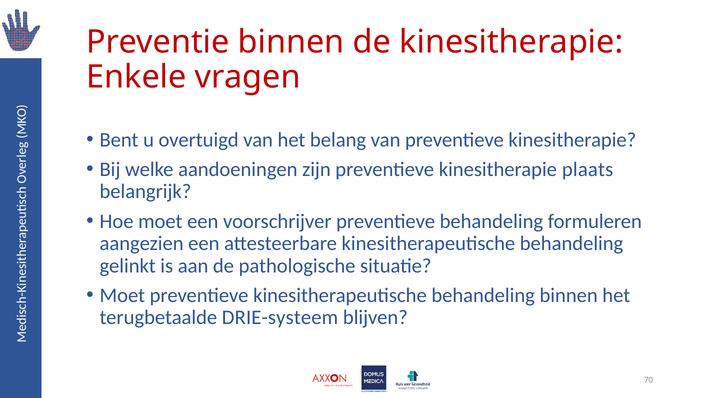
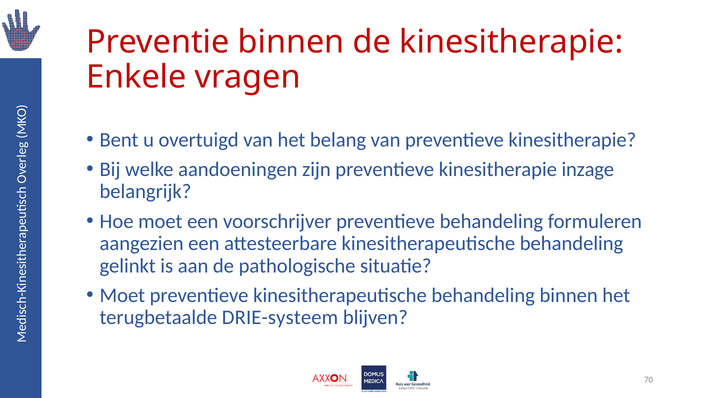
plaats: plaats -> inzage
